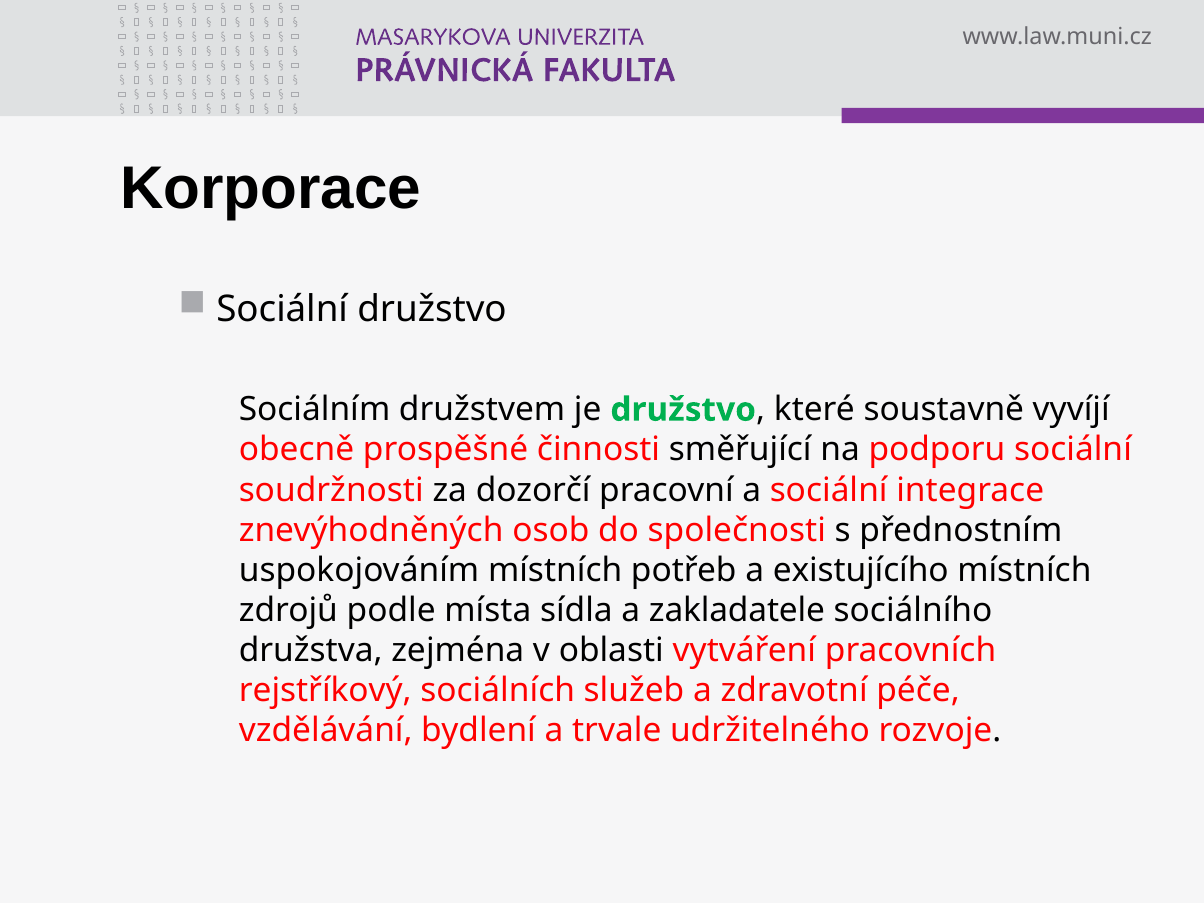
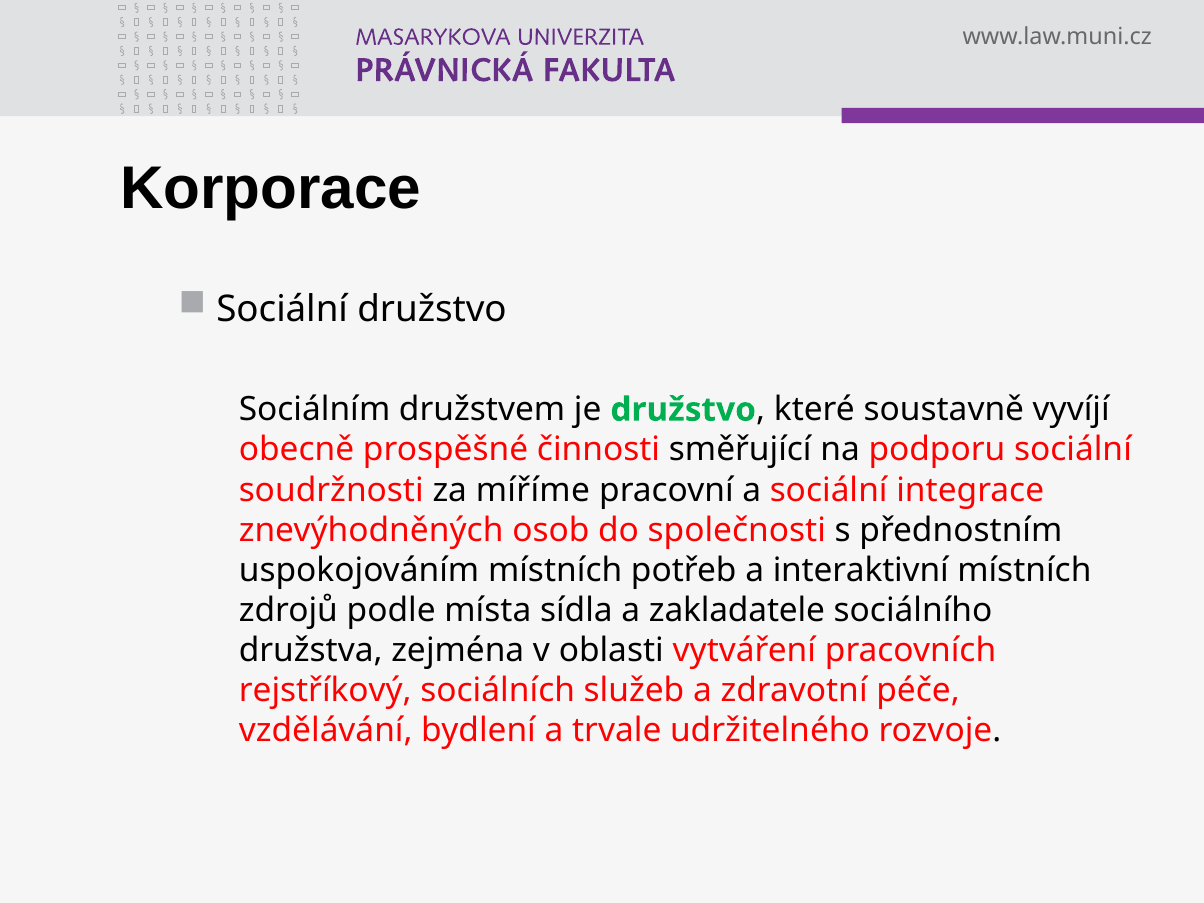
dozorčí: dozorčí -> míříme
existujícího: existujícího -> interaktivní
